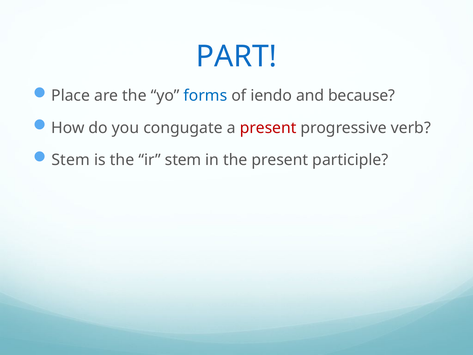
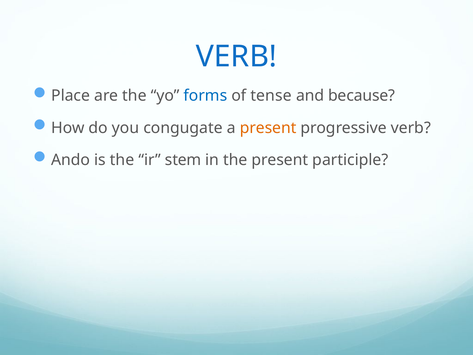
PART at (236, 56): PART -> VERB
iendo: iendo -> tense
present at (268, 128) colour: red -> orange
Stem at (71, 160): Stem -> Ando
